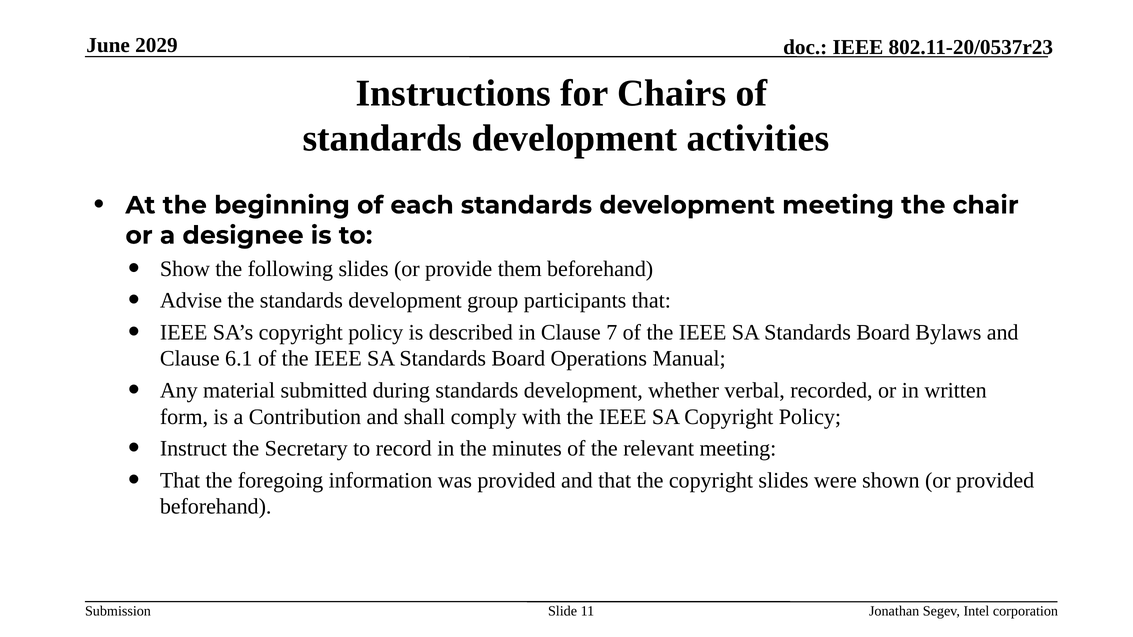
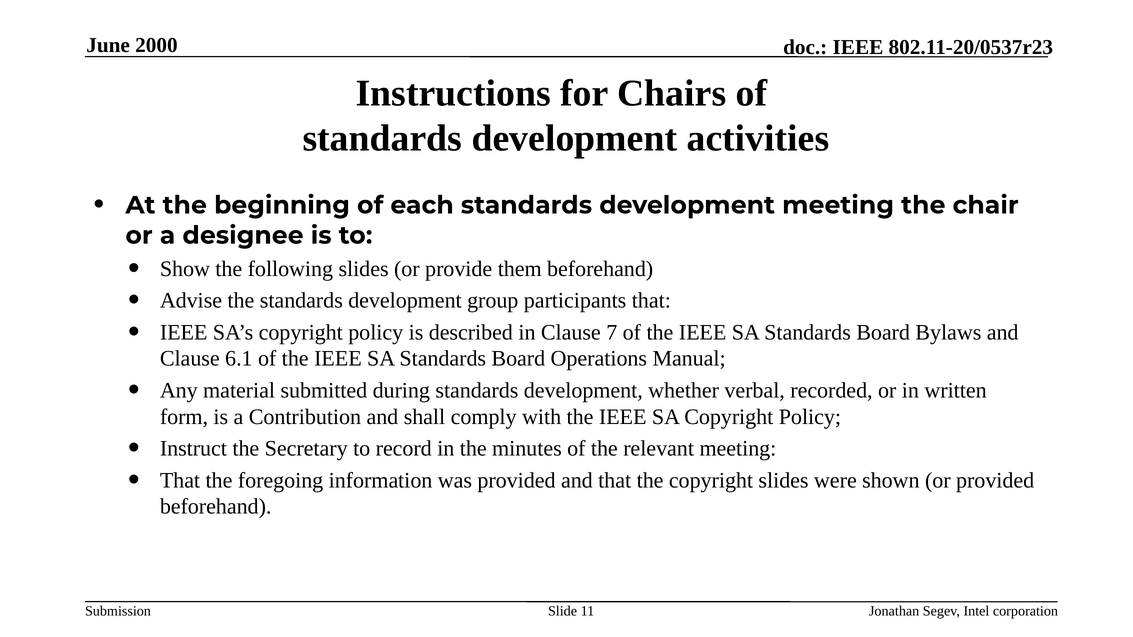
2029: 2029 -> 2000
